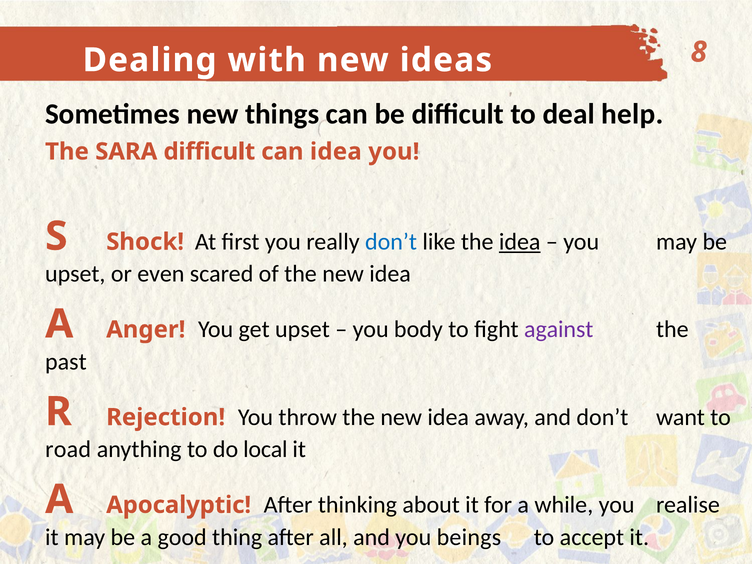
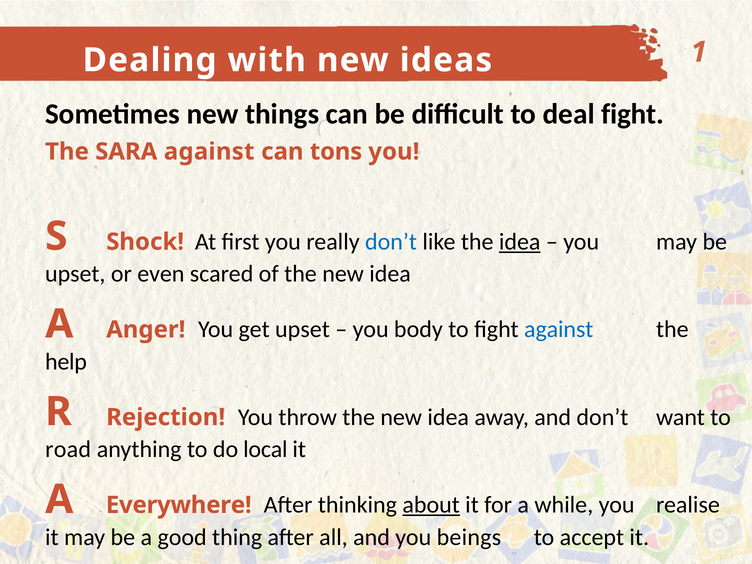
8: 8 -> 1
deal help: help -> fight
SARA difficult: difficult -> against
can idea: idea -> tons
against at (559, 330) colour: purple -> blue
past: past -> help
Apocalyptic: Apocalyptic -> Everywhere
about underline: none -> present
